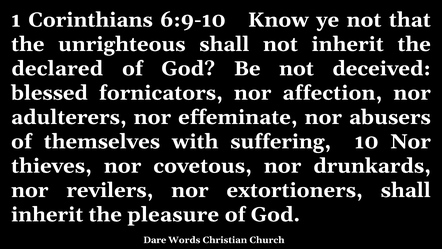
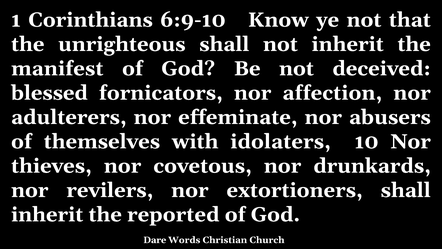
declared: declared -> manifest
suffering: suffering -> idolaters
pleasure: pleasure -> reported
